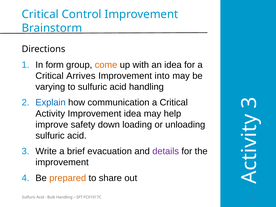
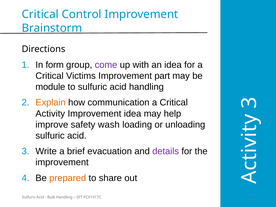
come colour: orange -> purple
Arrives: Arrives -> Victims
into: into -> part
varying: varying -> module
Explain colour: blue -> orange
down: down -> wash
